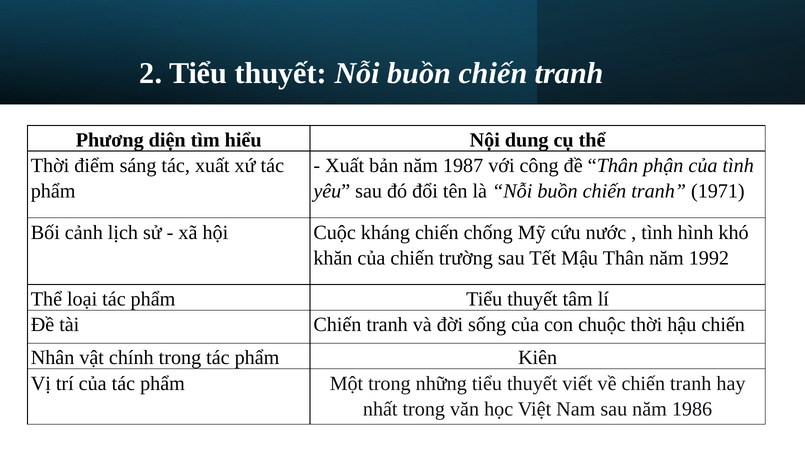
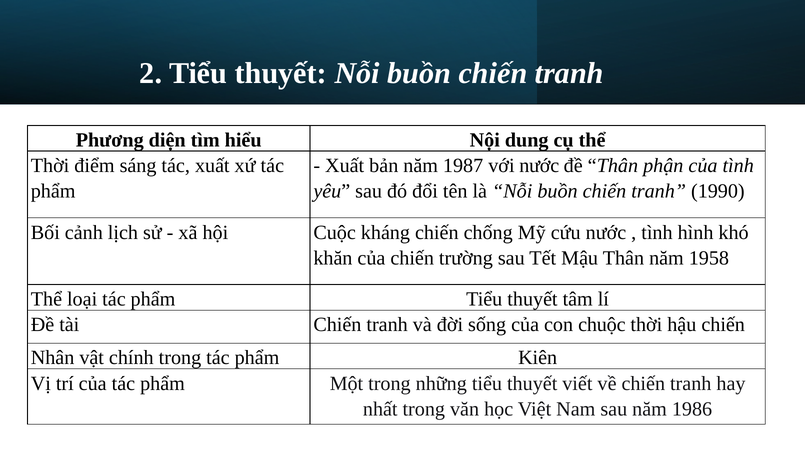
với công: công -> nước
1971: 1971 -> 1990
1992: 1992 -> 1958
